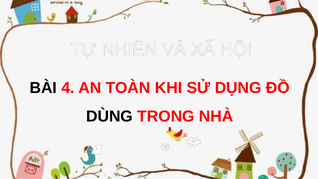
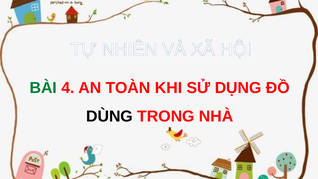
BÀI colour: black -> green
